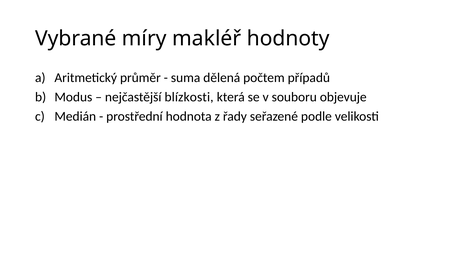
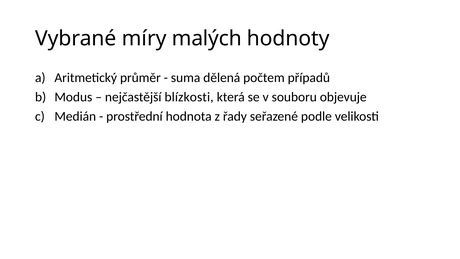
makléř: makléř -> malých
